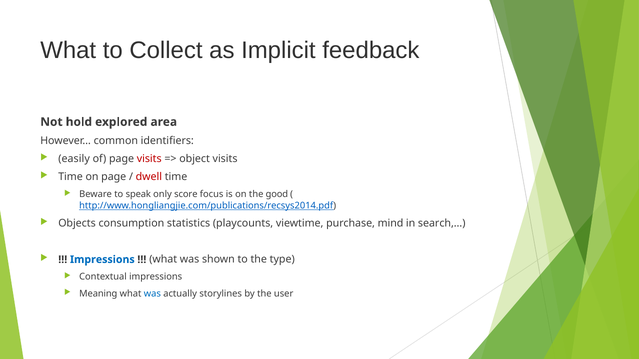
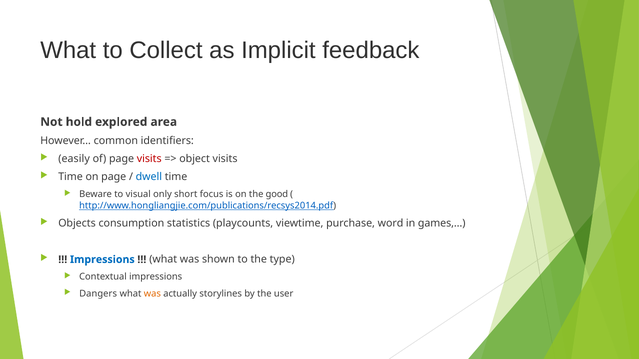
dwell colour: red -> blue
speak: speak -> visual
score: score -> short
mind: mind -> word
search,…: search,… -> games,…
Meaning: Meaning -> Dangers
was at (152, 294) colour: blue -> orange
